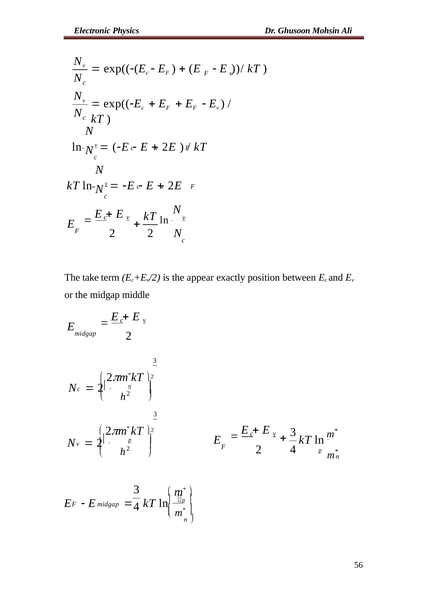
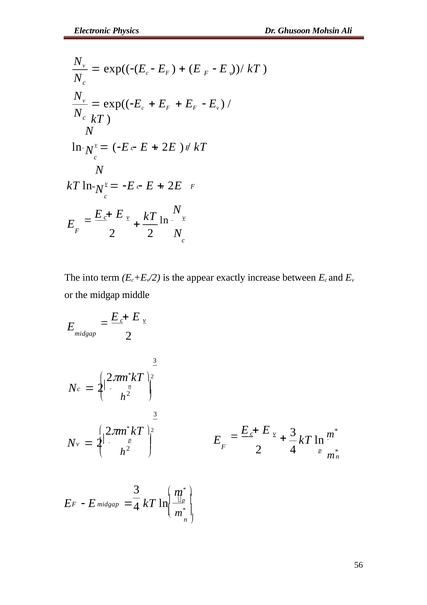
take: take -> into
position: position -> increase
